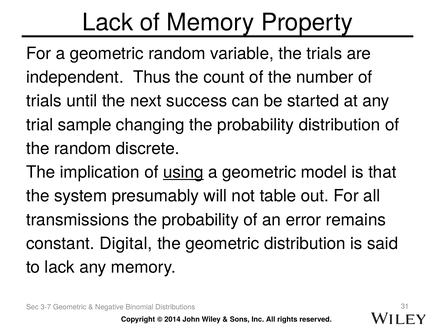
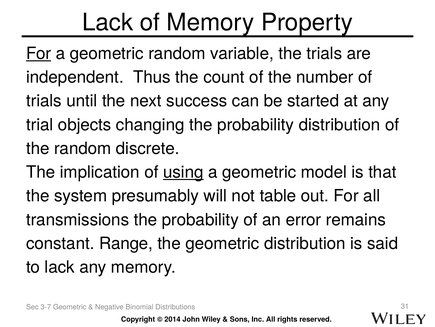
For at (39, 53) underline: none -> present
sample: sample -> objects
Digital: Digital -> Range
